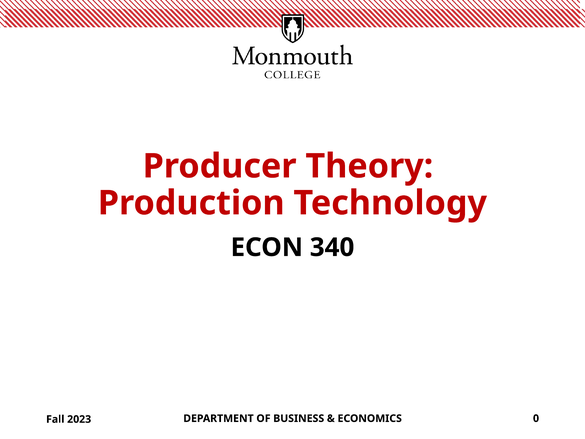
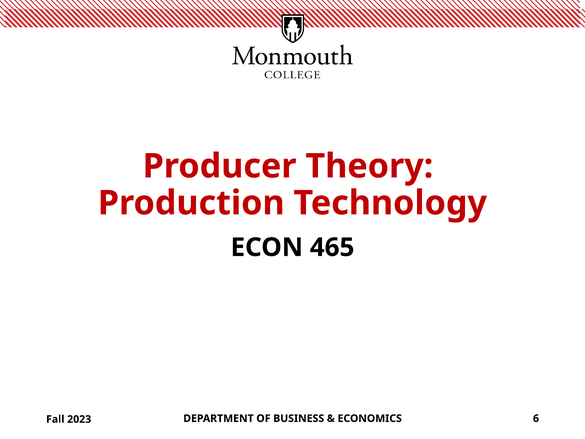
340: 340 -> 465
0: 0 -> 6
